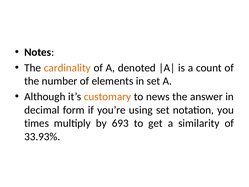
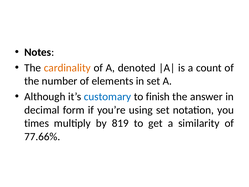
customary colour: orange -> blue
news: news -> finish
693: 693 -> 819
33.93%: 33.93% -> 77.66%
